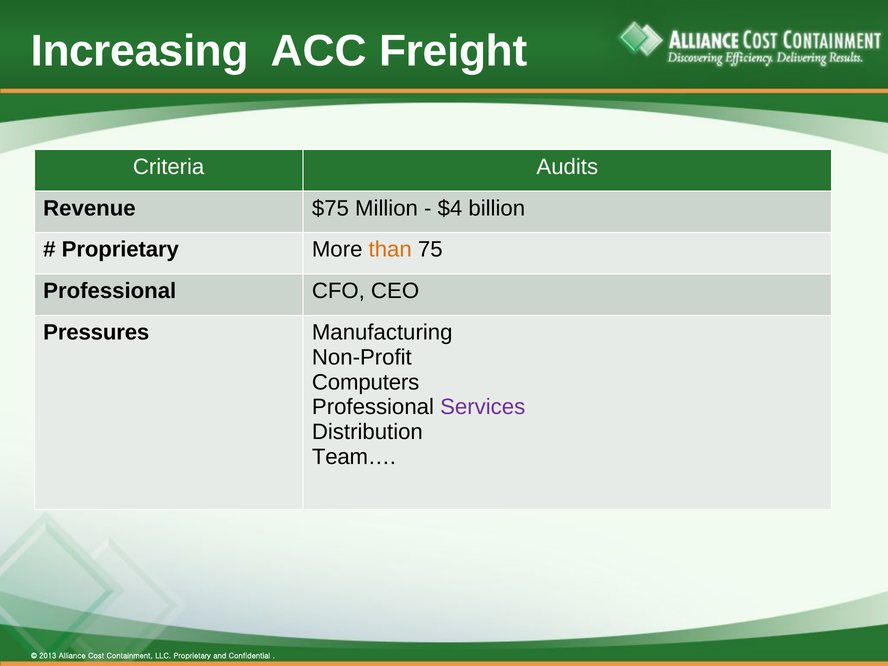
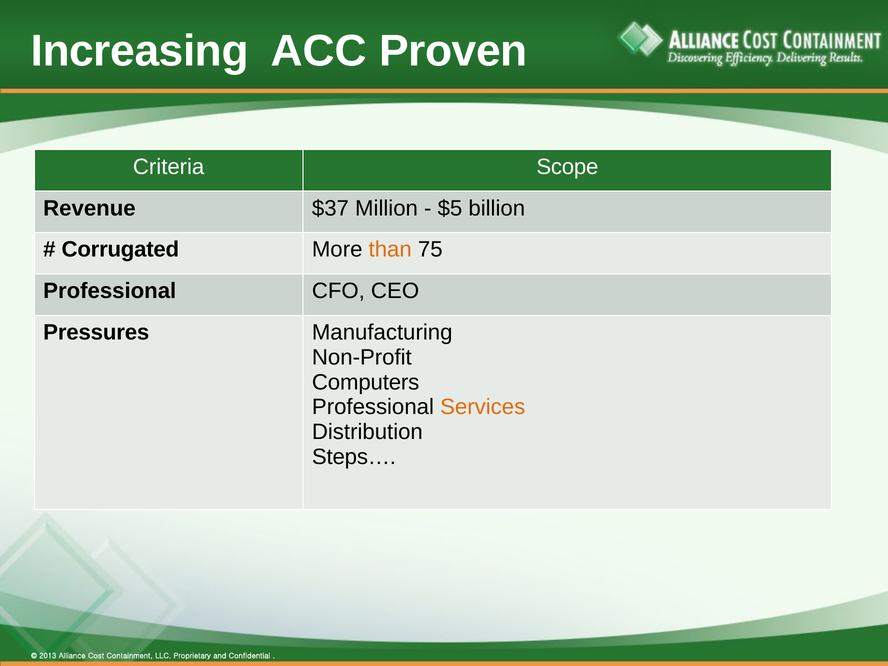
Freight: Freight -> Proven
Audits: Audits -> Scope
$75: $75 -> $37
$4: $4 -> $5
Proprietary at (120, 250): Proprietary -> Corrugated
Services colour: purple -> orange
Team…: Team… -> Steps…
